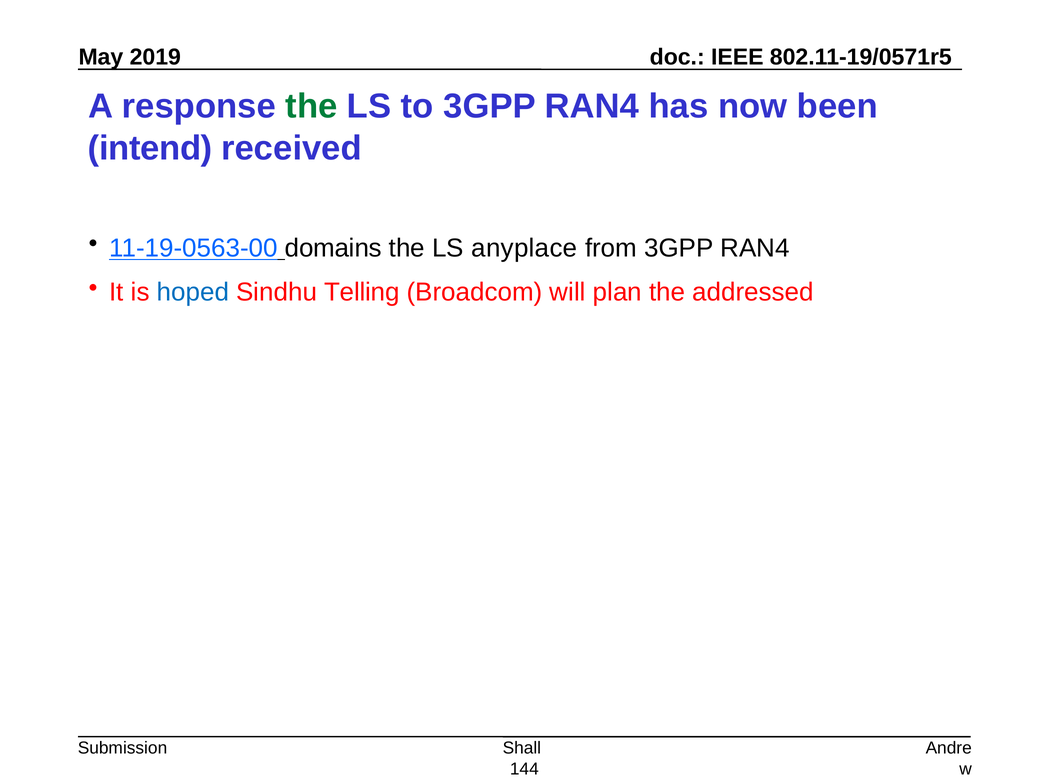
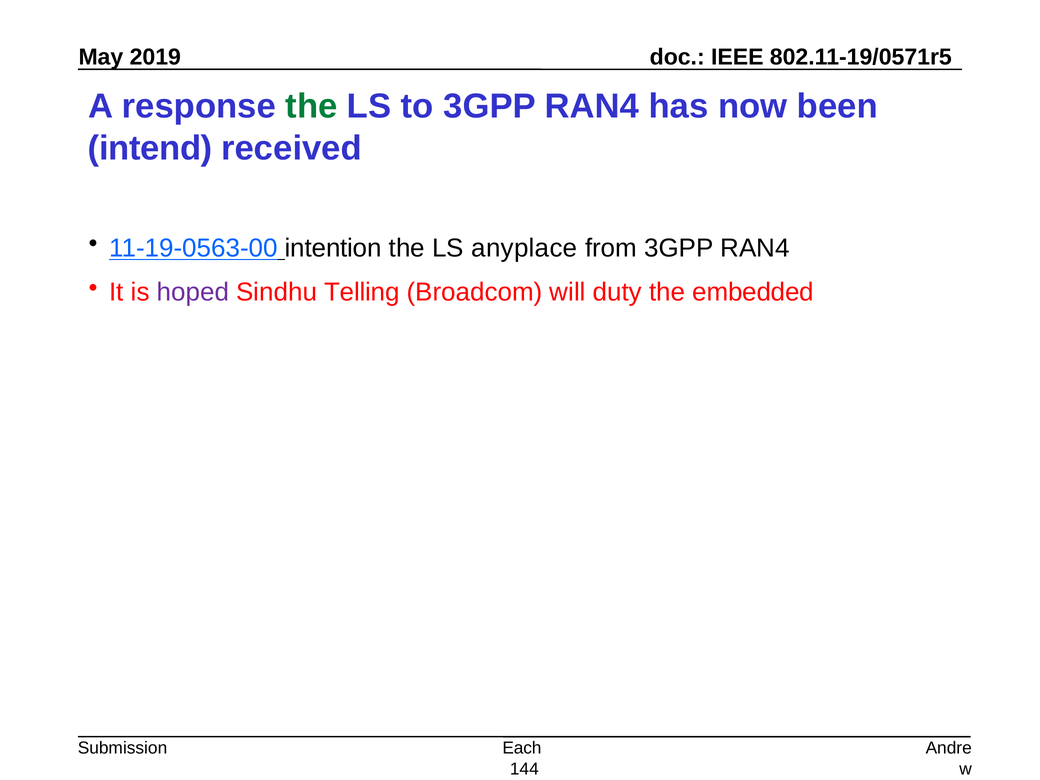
domains: domains -> intention
hoped colour: blue -> purple
plan: plan -> duty
addressed: addressed -> embedded
Shall: Shall -> Each
